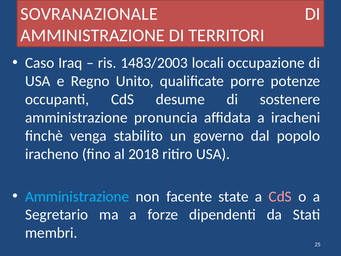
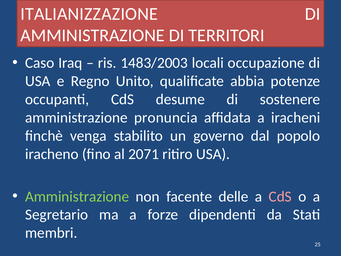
SOVRANAZIONALE: SOVRANAZIONALE -> ITALIANIZZAZIONE
porre: porre -> abbia
2018: 2018 -> 2071
Amministrazione at (77, 196) colour: light blue -> light green
state: state -> delle
